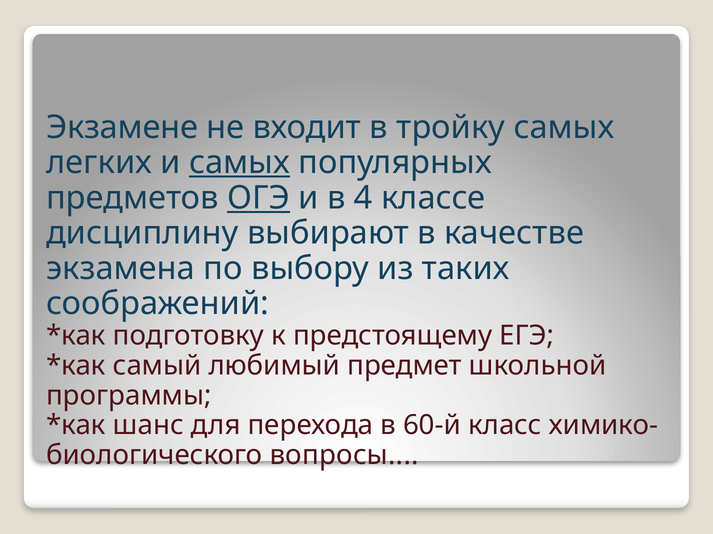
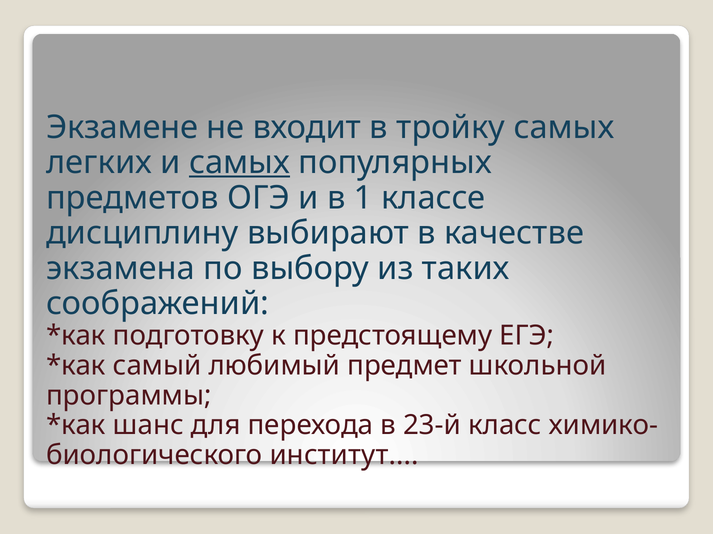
ОГЭ underline: present -> none
4: 4 -> 1
60-й: 60-й -> 23-й
вопросы: вопросы -> институт
